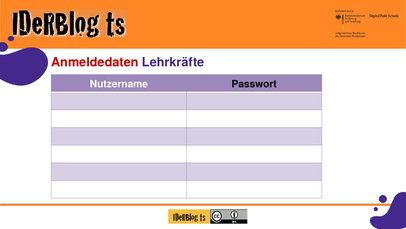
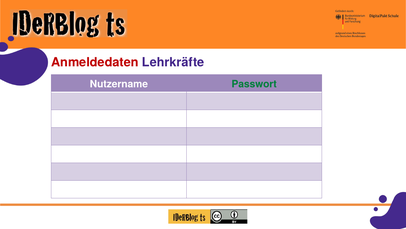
Passwort colour: black -> green
